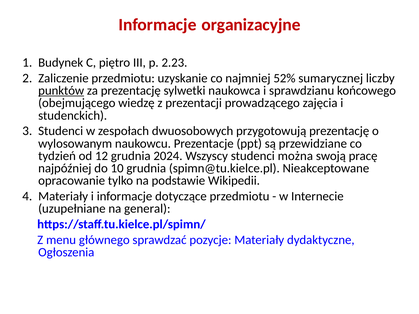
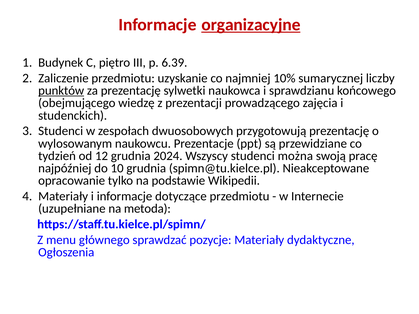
organizacyjne underline: none -> present
2.23: 2.23 -> 6.39
52%: 52% -> 10%
general: general -> metoda
